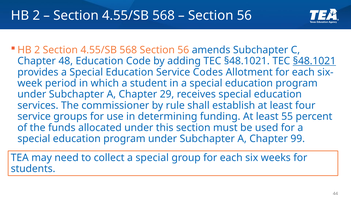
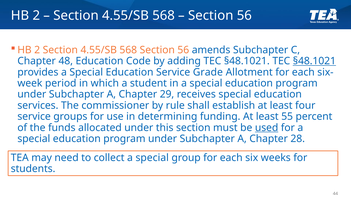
Codes: Codes -> Grade
used underline: none -> present
99: 99 -> 28
